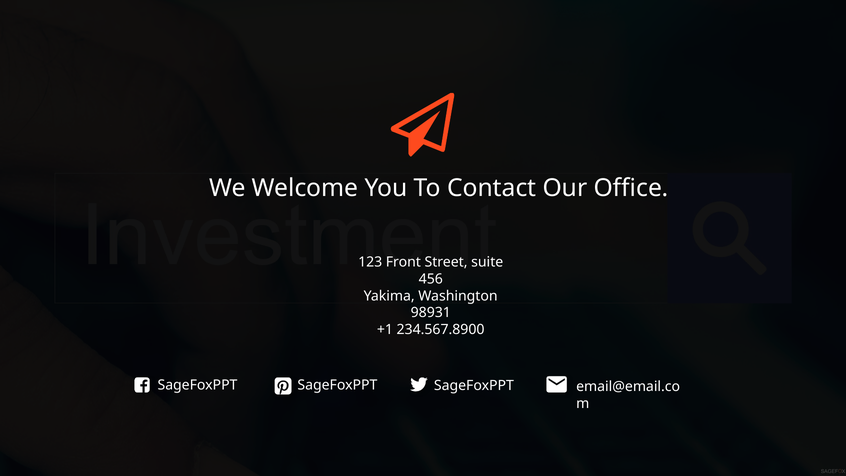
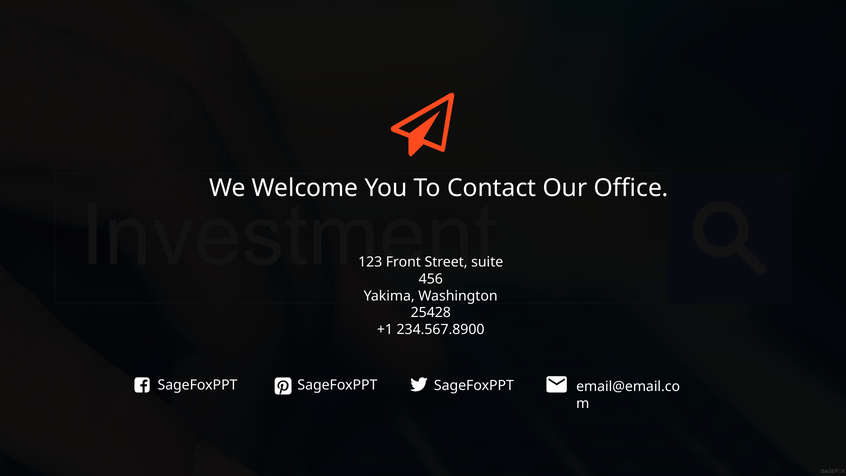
98931: 98931 -> 25428
